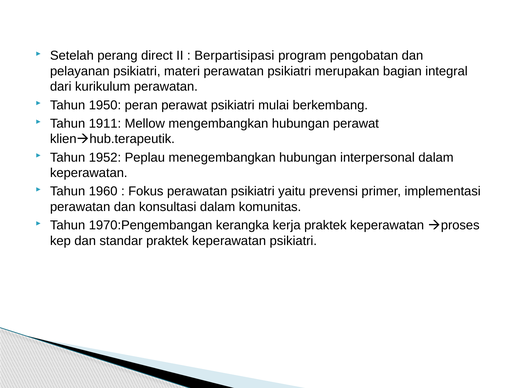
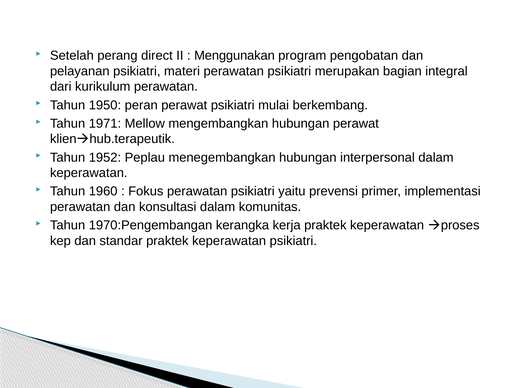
Berpartisipasi: Berpartisipasi -> Menggunakan
1911: 1911 -> 1971
